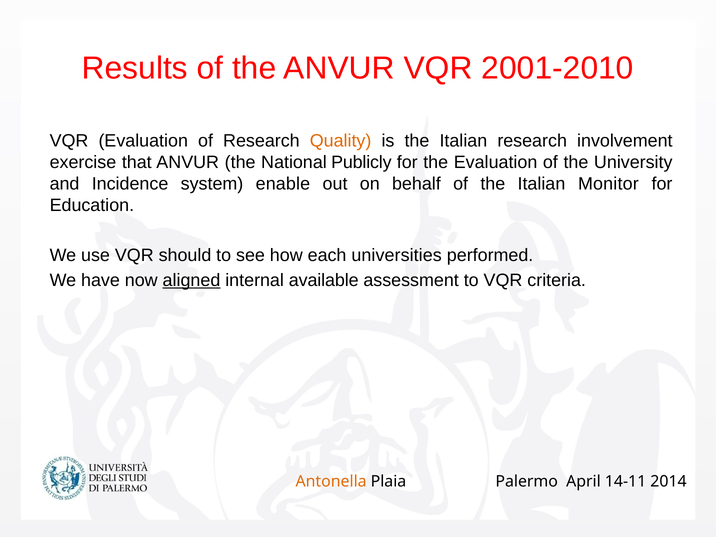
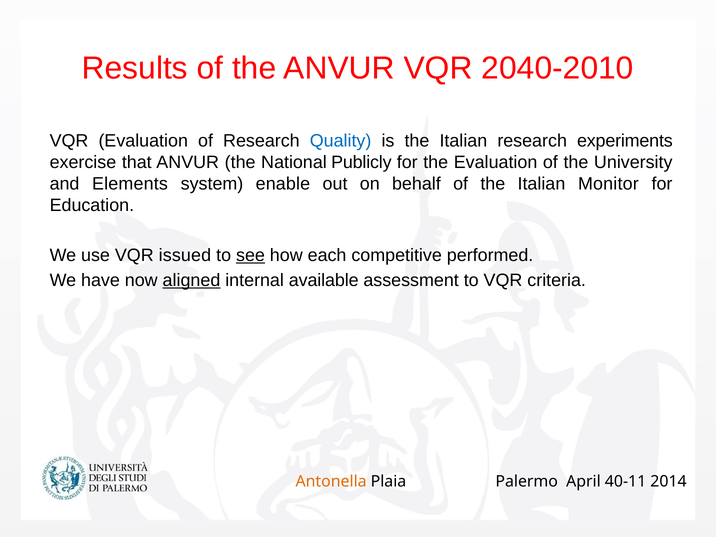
2001-2010: 2001-2010 -> 2040-2010
Quality colour: orange -> blue
involvement: involvement -> experiments
Incidence: Incidence -> Elements
should: should -> issued
see underline: none -> present
universities: universities -> competitive
14-11: 14-11 -> 40-11
